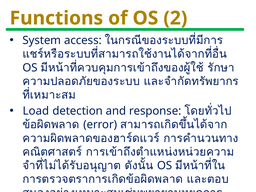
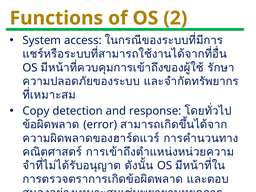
Load: Load -> Copy
